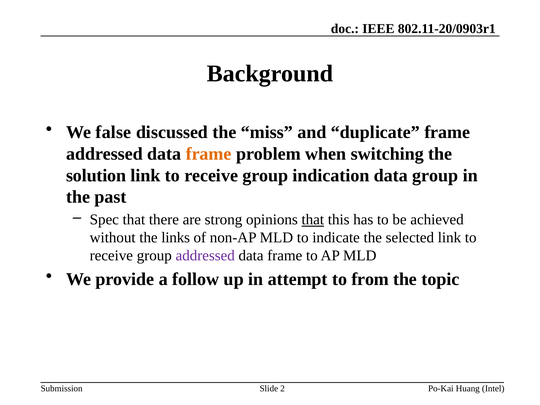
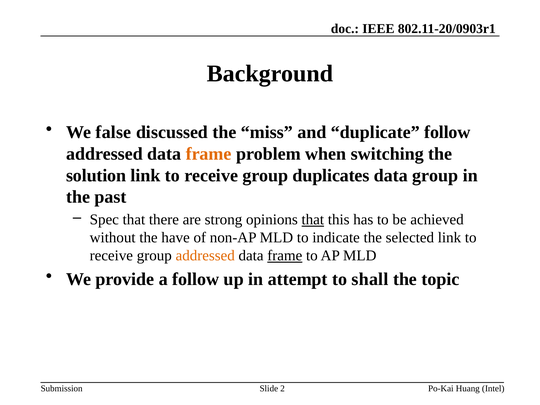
duplicate frame: frame -> follow
indication: indication -> duplicates
links: links -> have
addressed at (205, 256) colour: purple -> orange
frame at (285, 256) underline: none -> present
from: from -> shall
